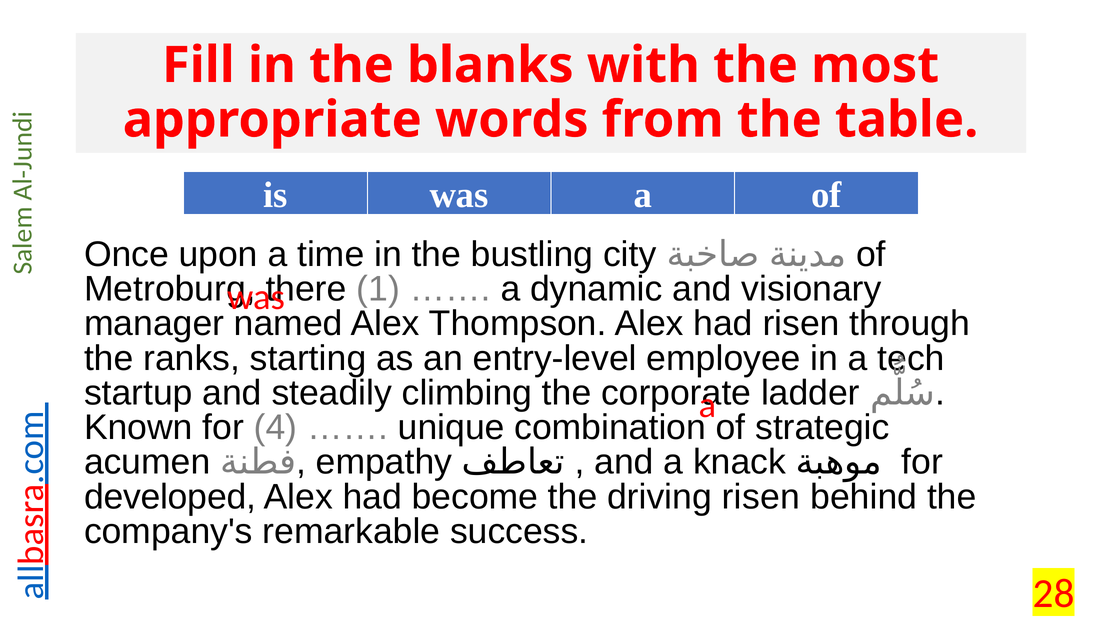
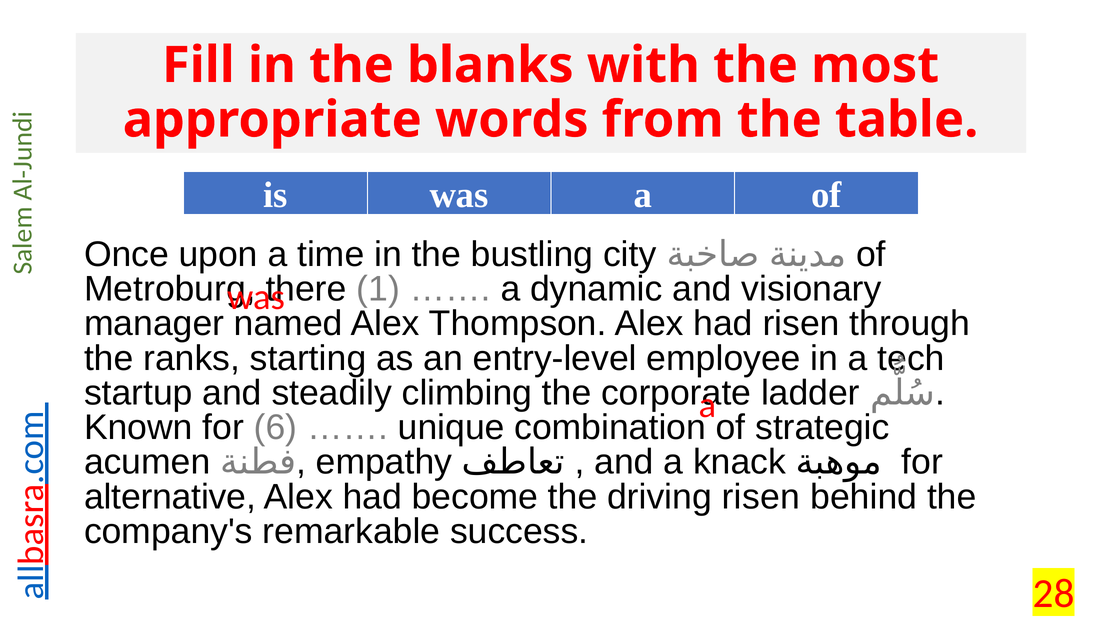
4: 4 -> 6
developed: developed -> alternative
